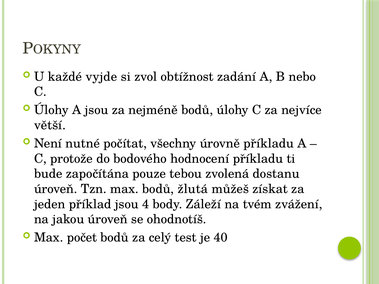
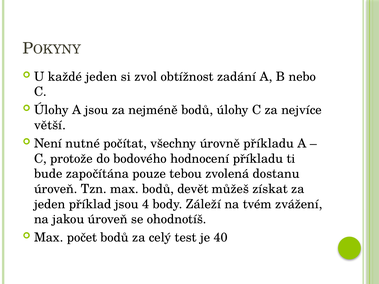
každé vyjde: vyjde -> jeden
žlutá: žlutá -> devět
